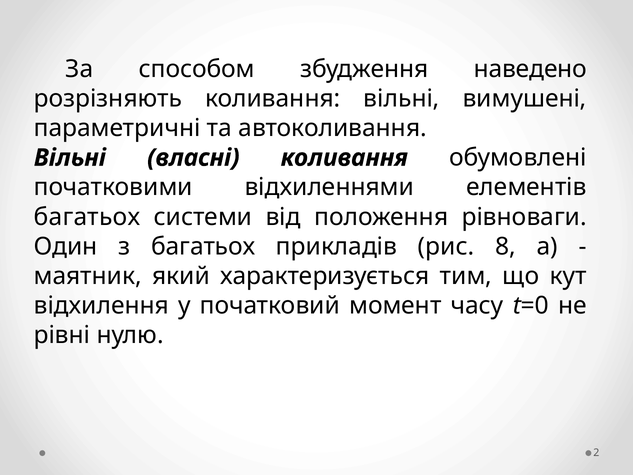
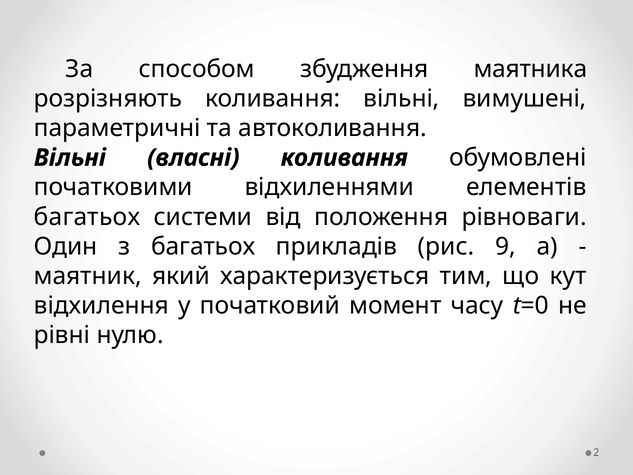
наведено: наведено -> маятника
8: 8 -> 9
